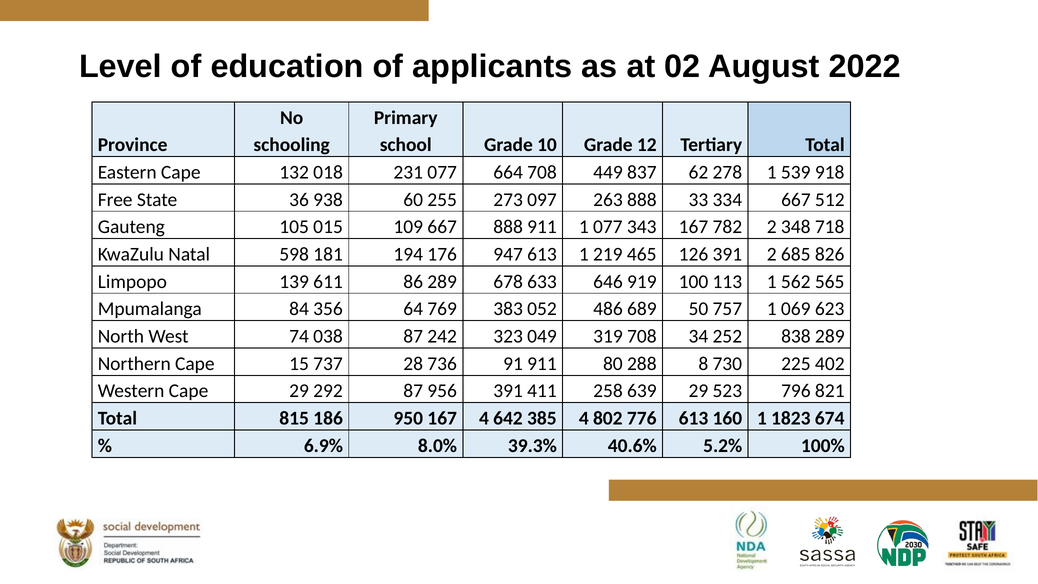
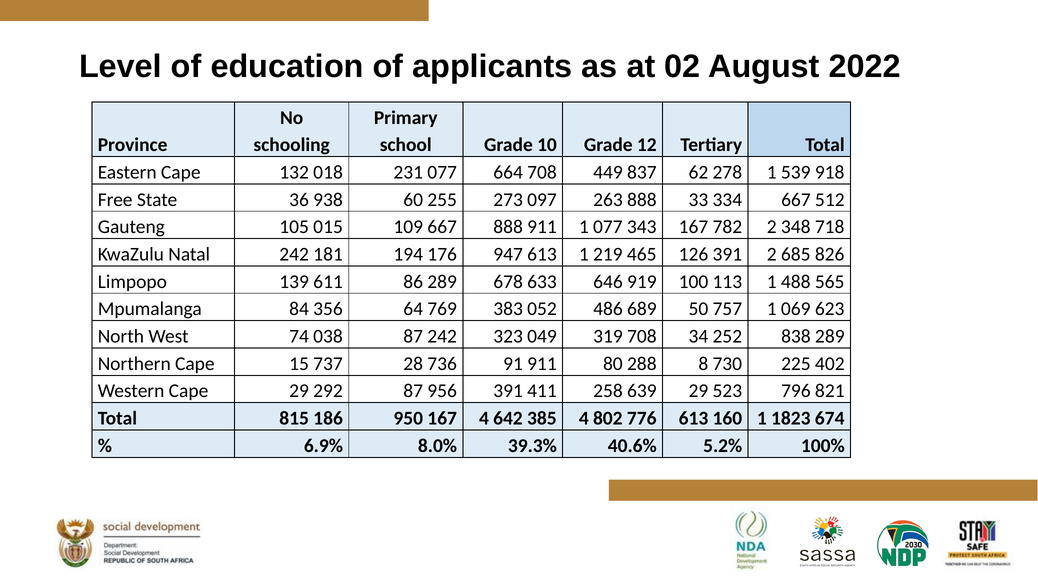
Natal 598: 598 -> 242
562: 562 -> 488
